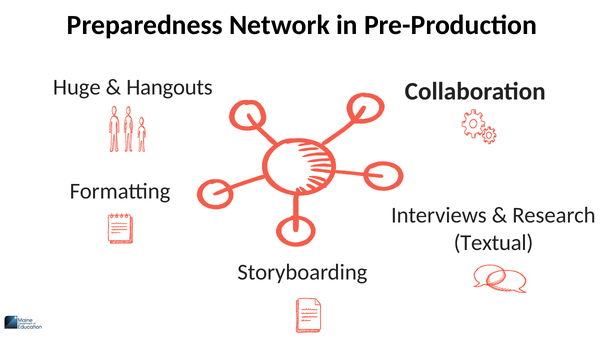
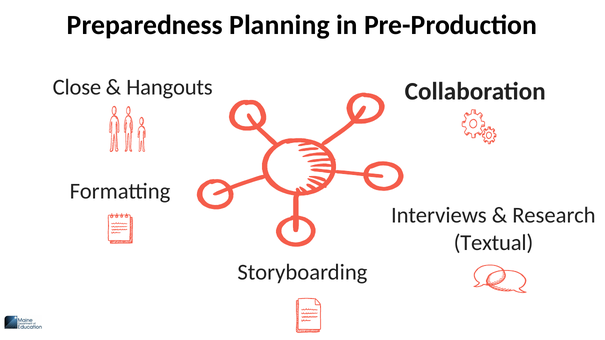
Network: Network -> Planning
Huge: Huge -> Close
